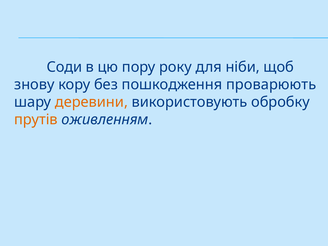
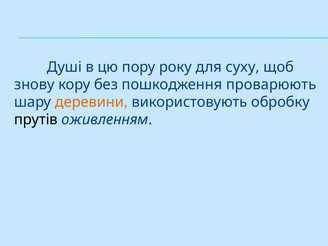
Соди: Соди -> Душі
ніби: ніби -> суху
прутів colour: orange -> black
